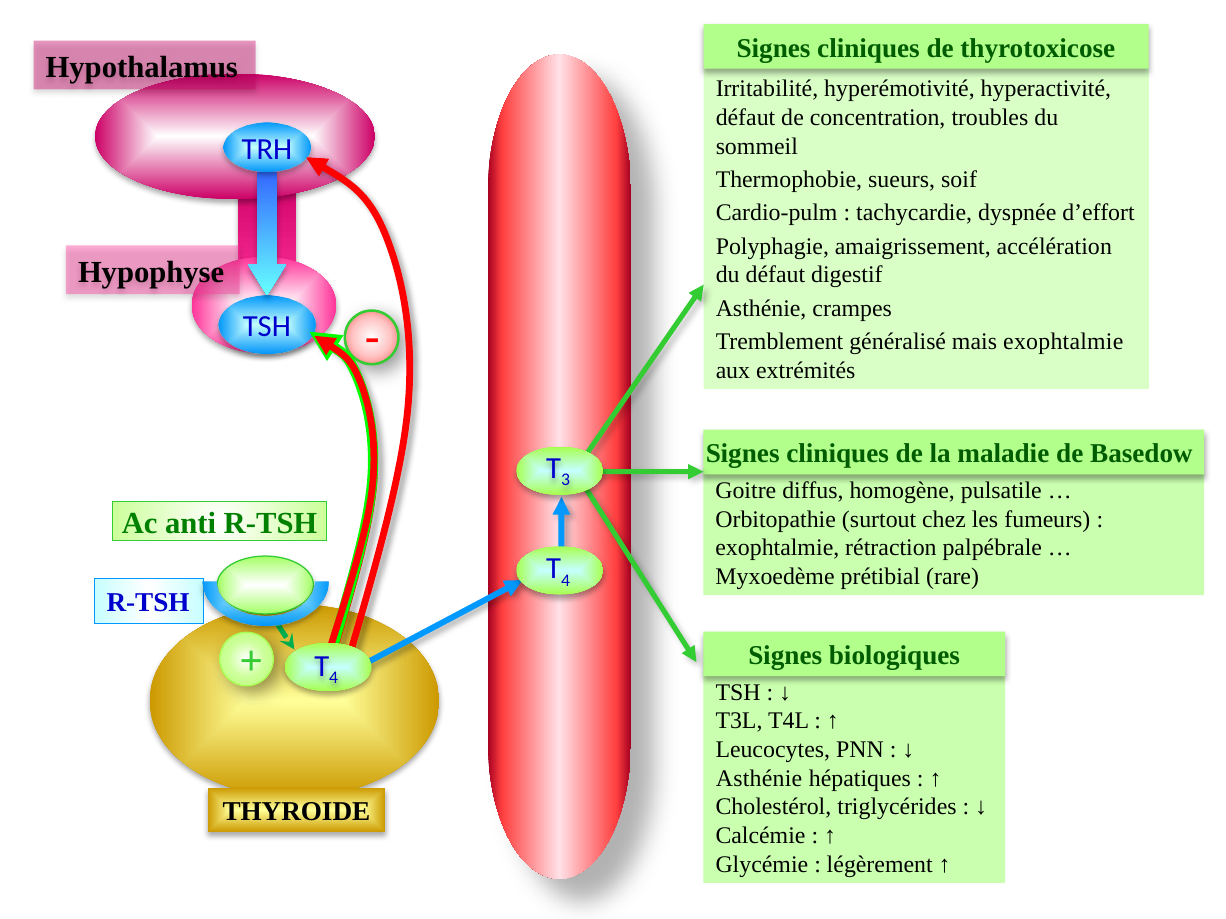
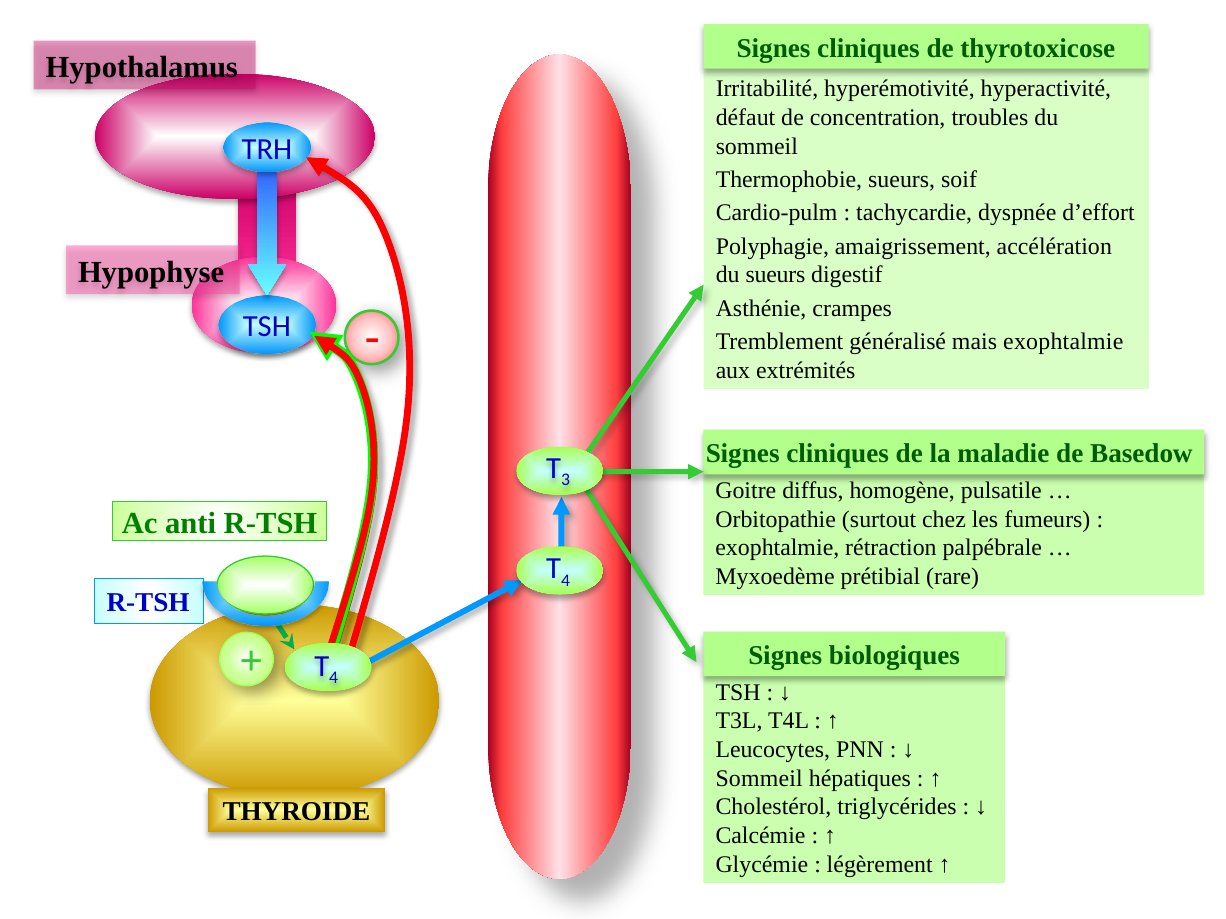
du défaut: défaut -> sueurs
Asthénie at (759, 779): Asthénie -> Sommeil
